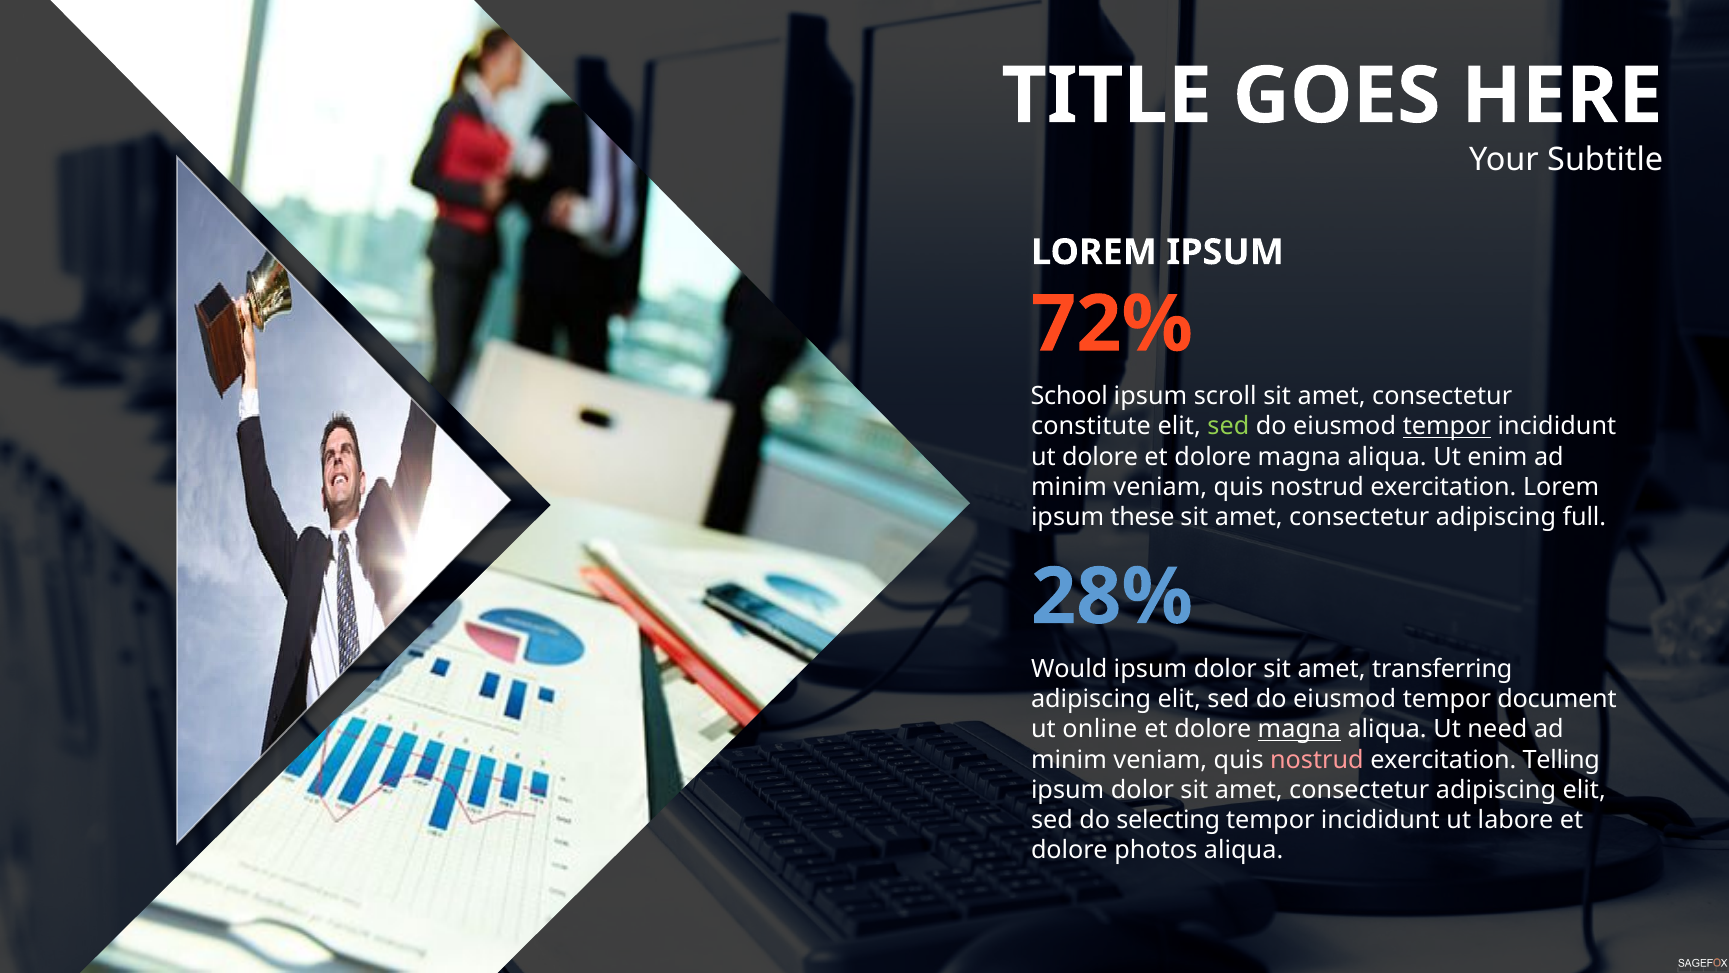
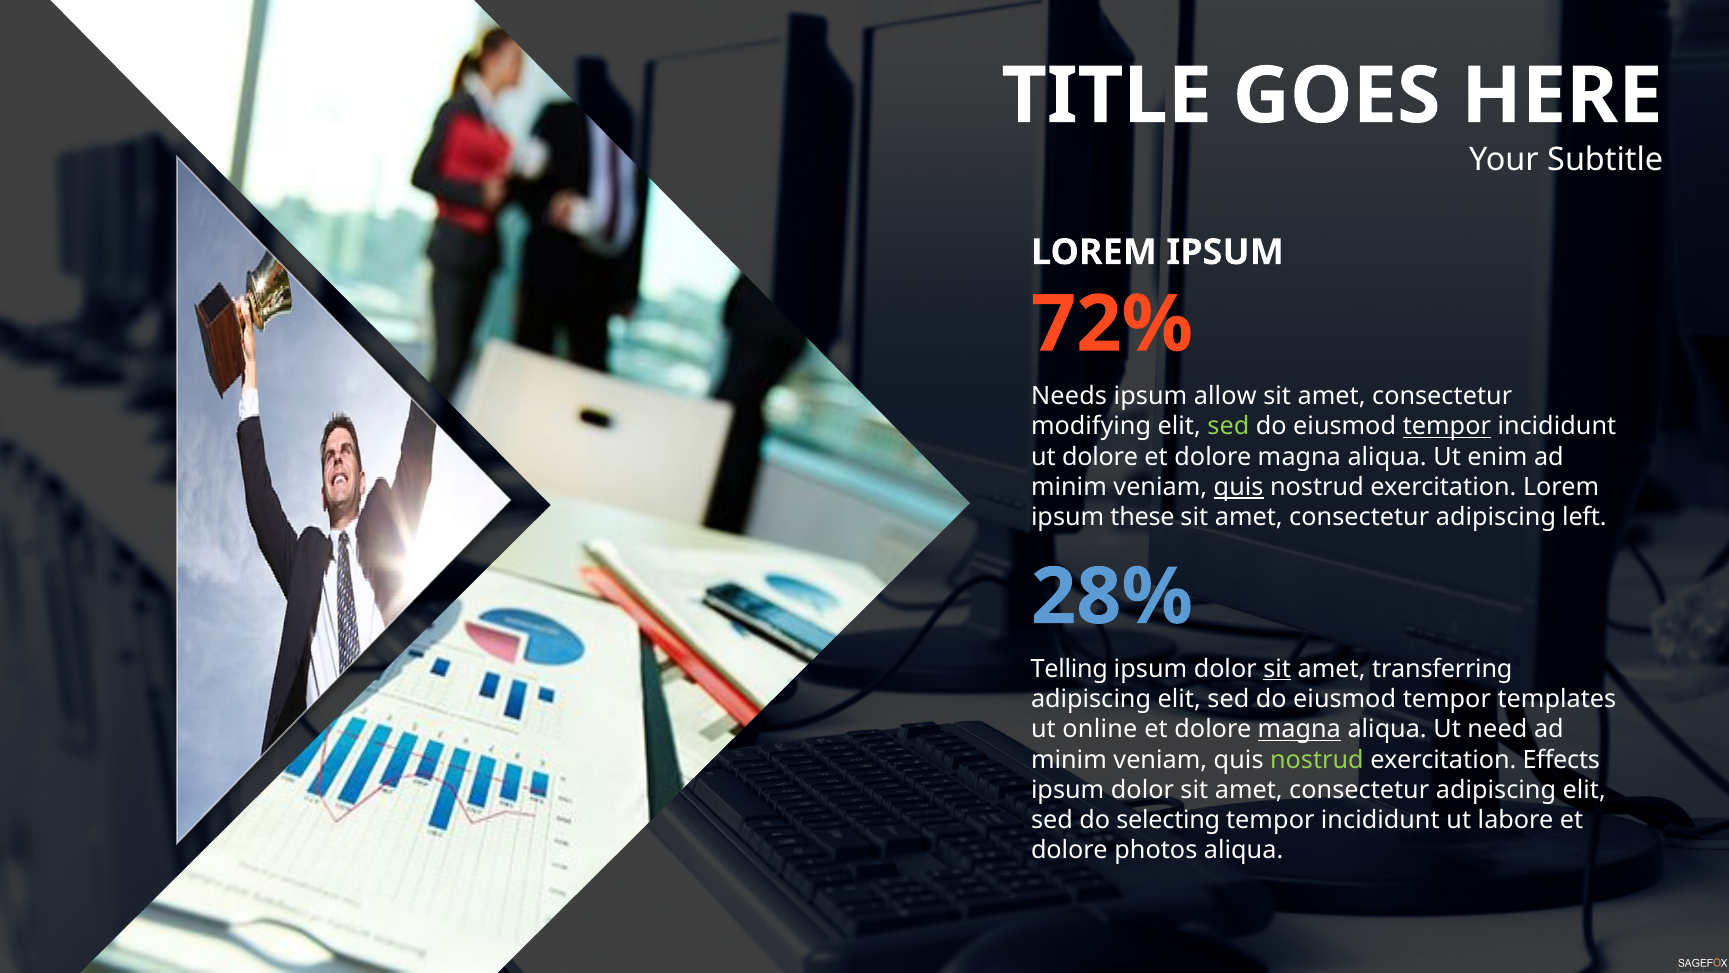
School: School -> Needs
scroll: scroll -> allow
constitute: constitute -> modifying
quis at (1239, 487) underline: none -> present
full: full -> left
Would: Would -> Telling
sit at (1277, 669) underline: none -> present
document: document -> templates
nostrud at (1317, 759) colour: pink -> light green
Telling: Telling -> Effects
